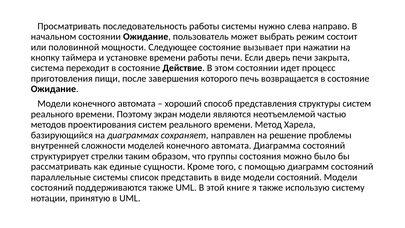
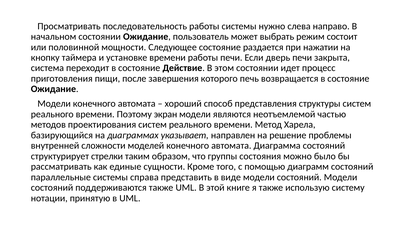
вызывает: вызывает -> раздается
сохраняет: сохраняет -> указывает
список: список -> справа
